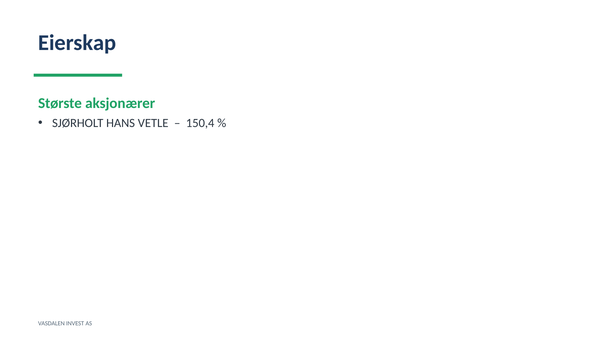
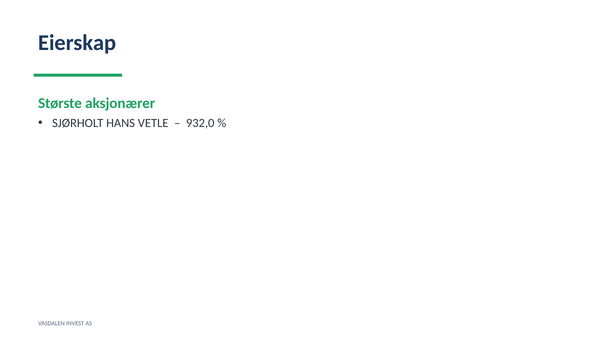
150,4: 150,4 -> 932,0
